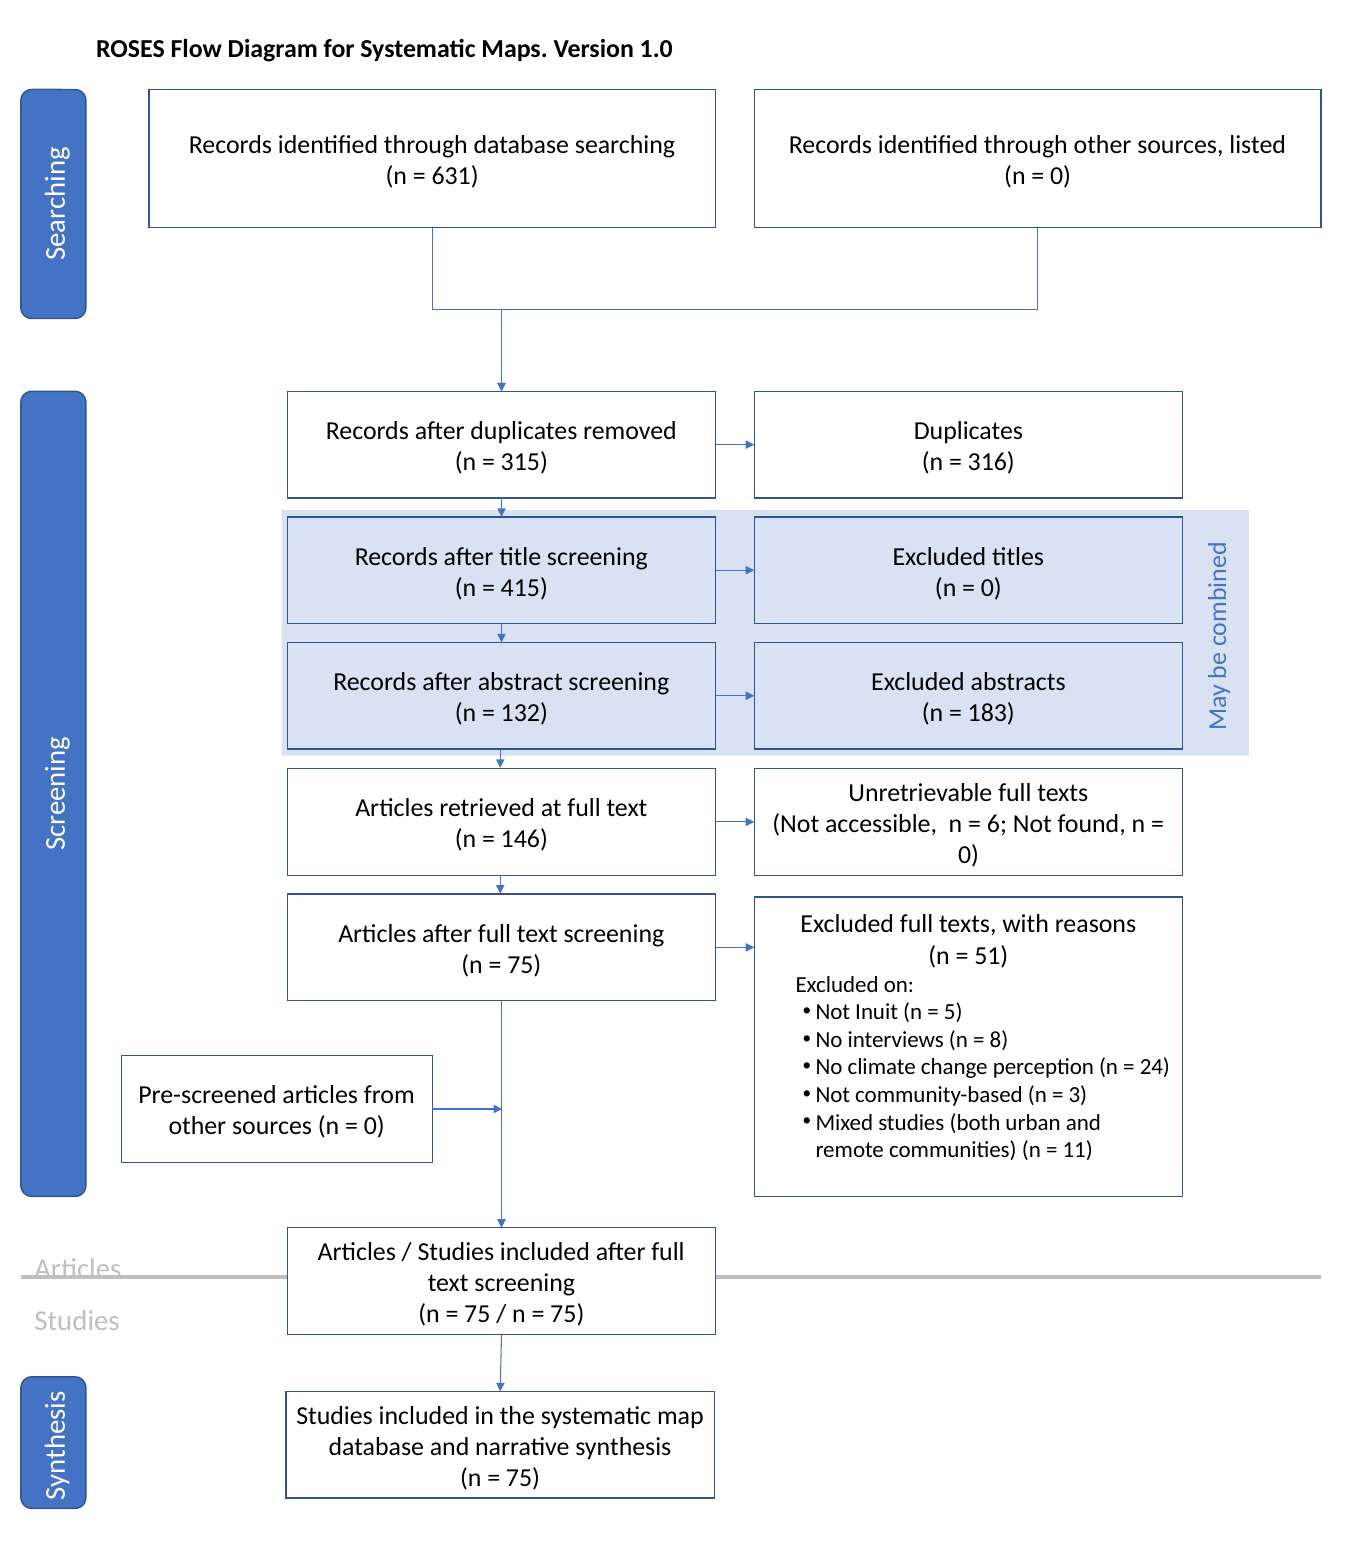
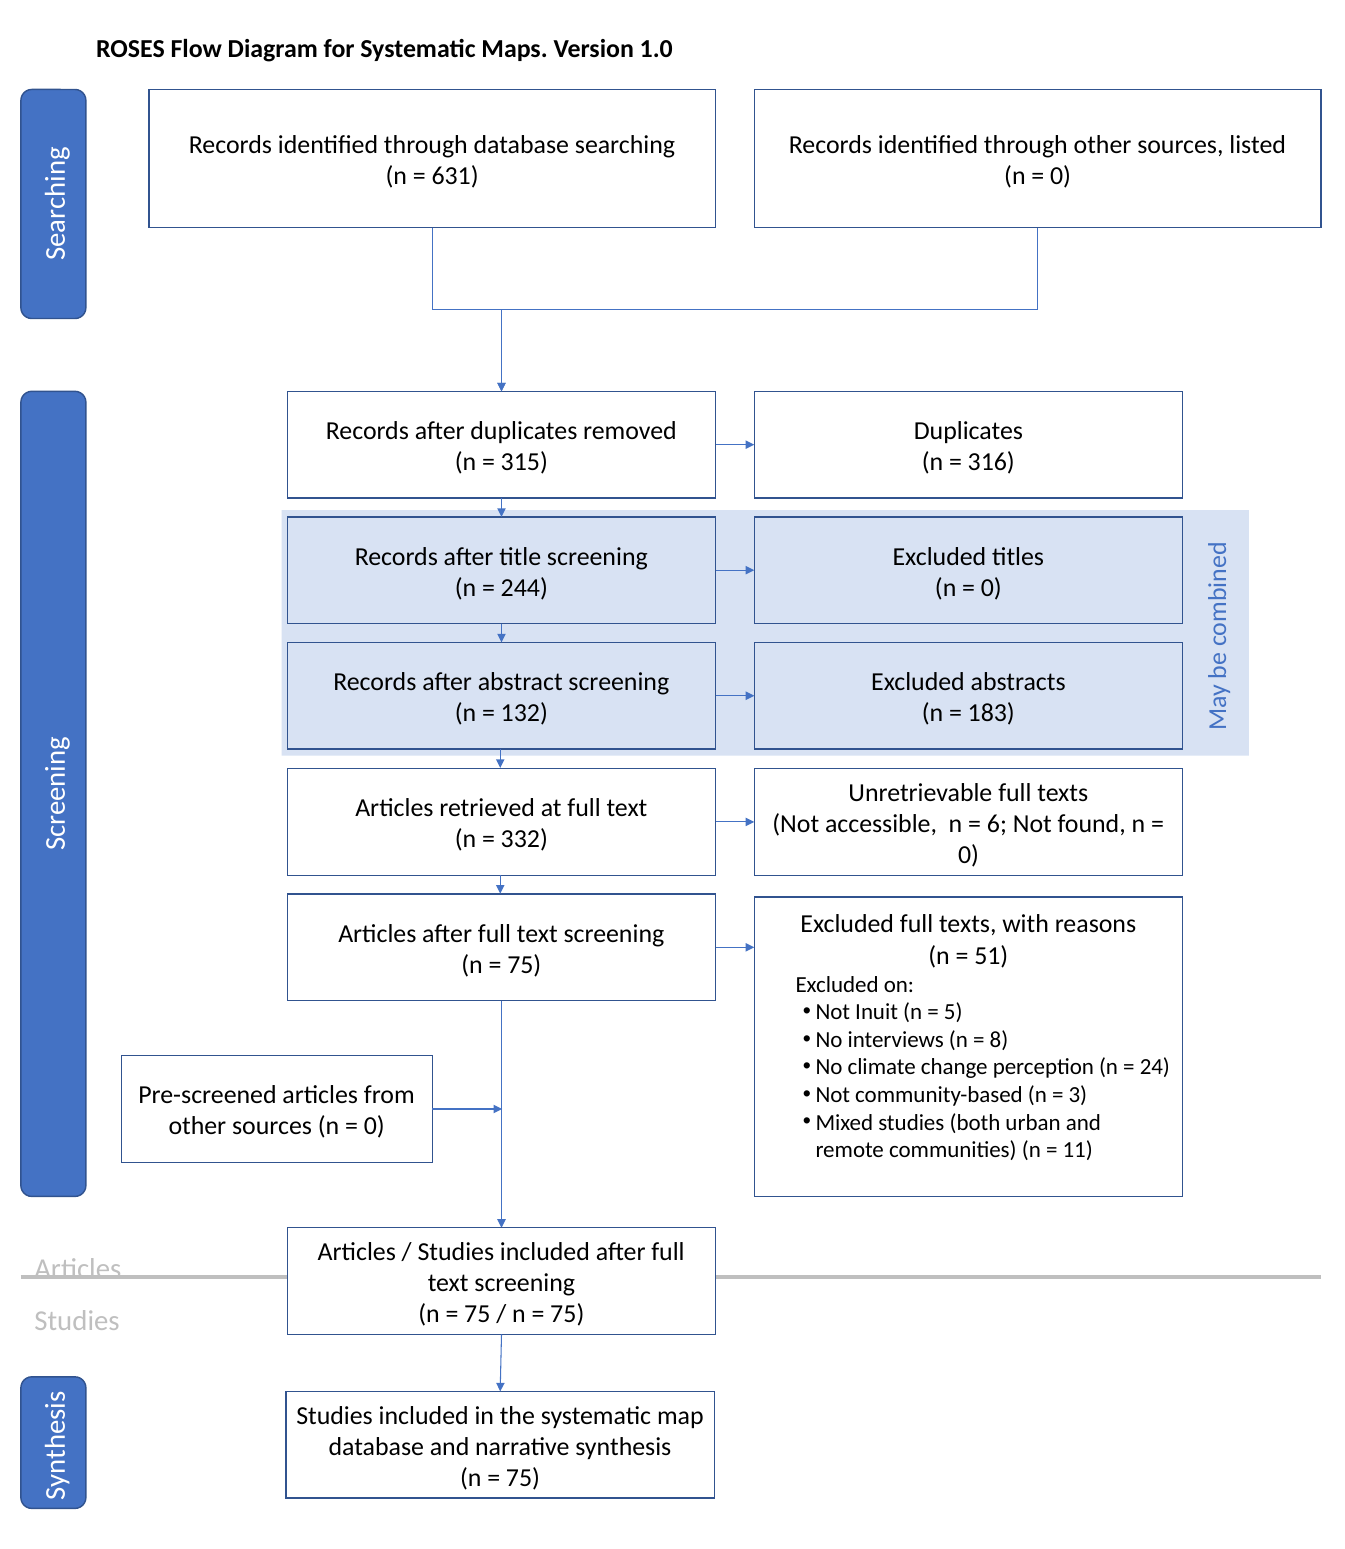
415: 415 -> 244
146: 146 -> 332
